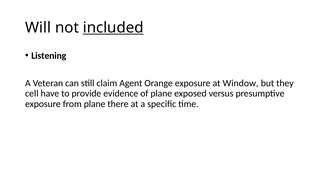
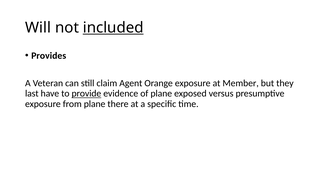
Listening: Listening -> Provides
Window: Window -> Member
cell: cell -> last
provide underline: none -> present
